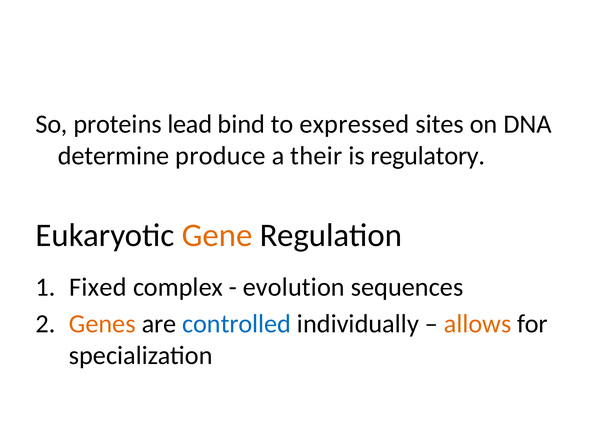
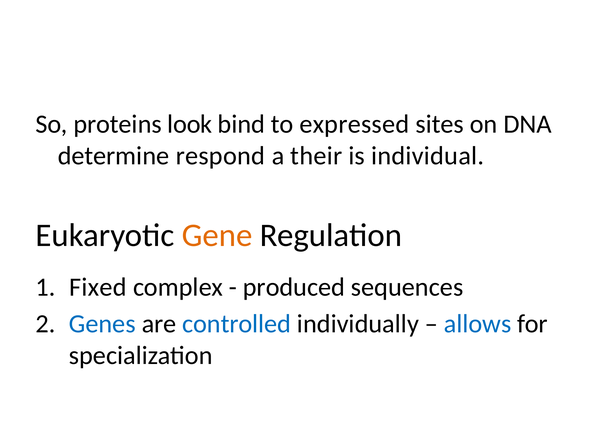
lead: lead -> look
produce: produce -> respond
regulatory: regulatory -> individual
evolution: evolution -> produced
Genes colour: orange -> blue
allows colour: orange -> blue
